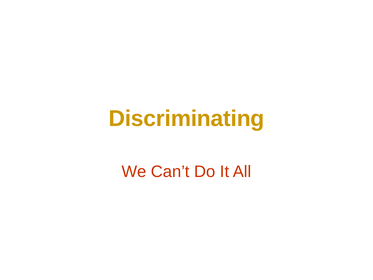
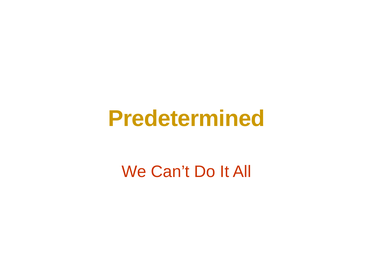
Discriminating: Discriminating -> Predetermined
